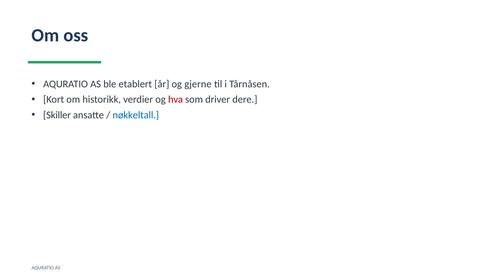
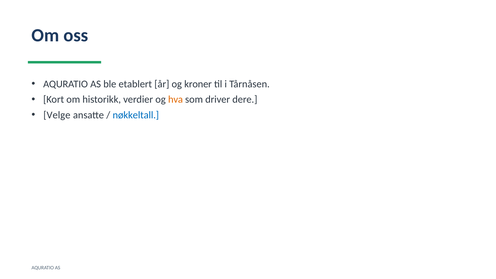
gjerne: gjerne -> kroner
hva colour: red -> orange
Skiller: Skiller -> Velge
